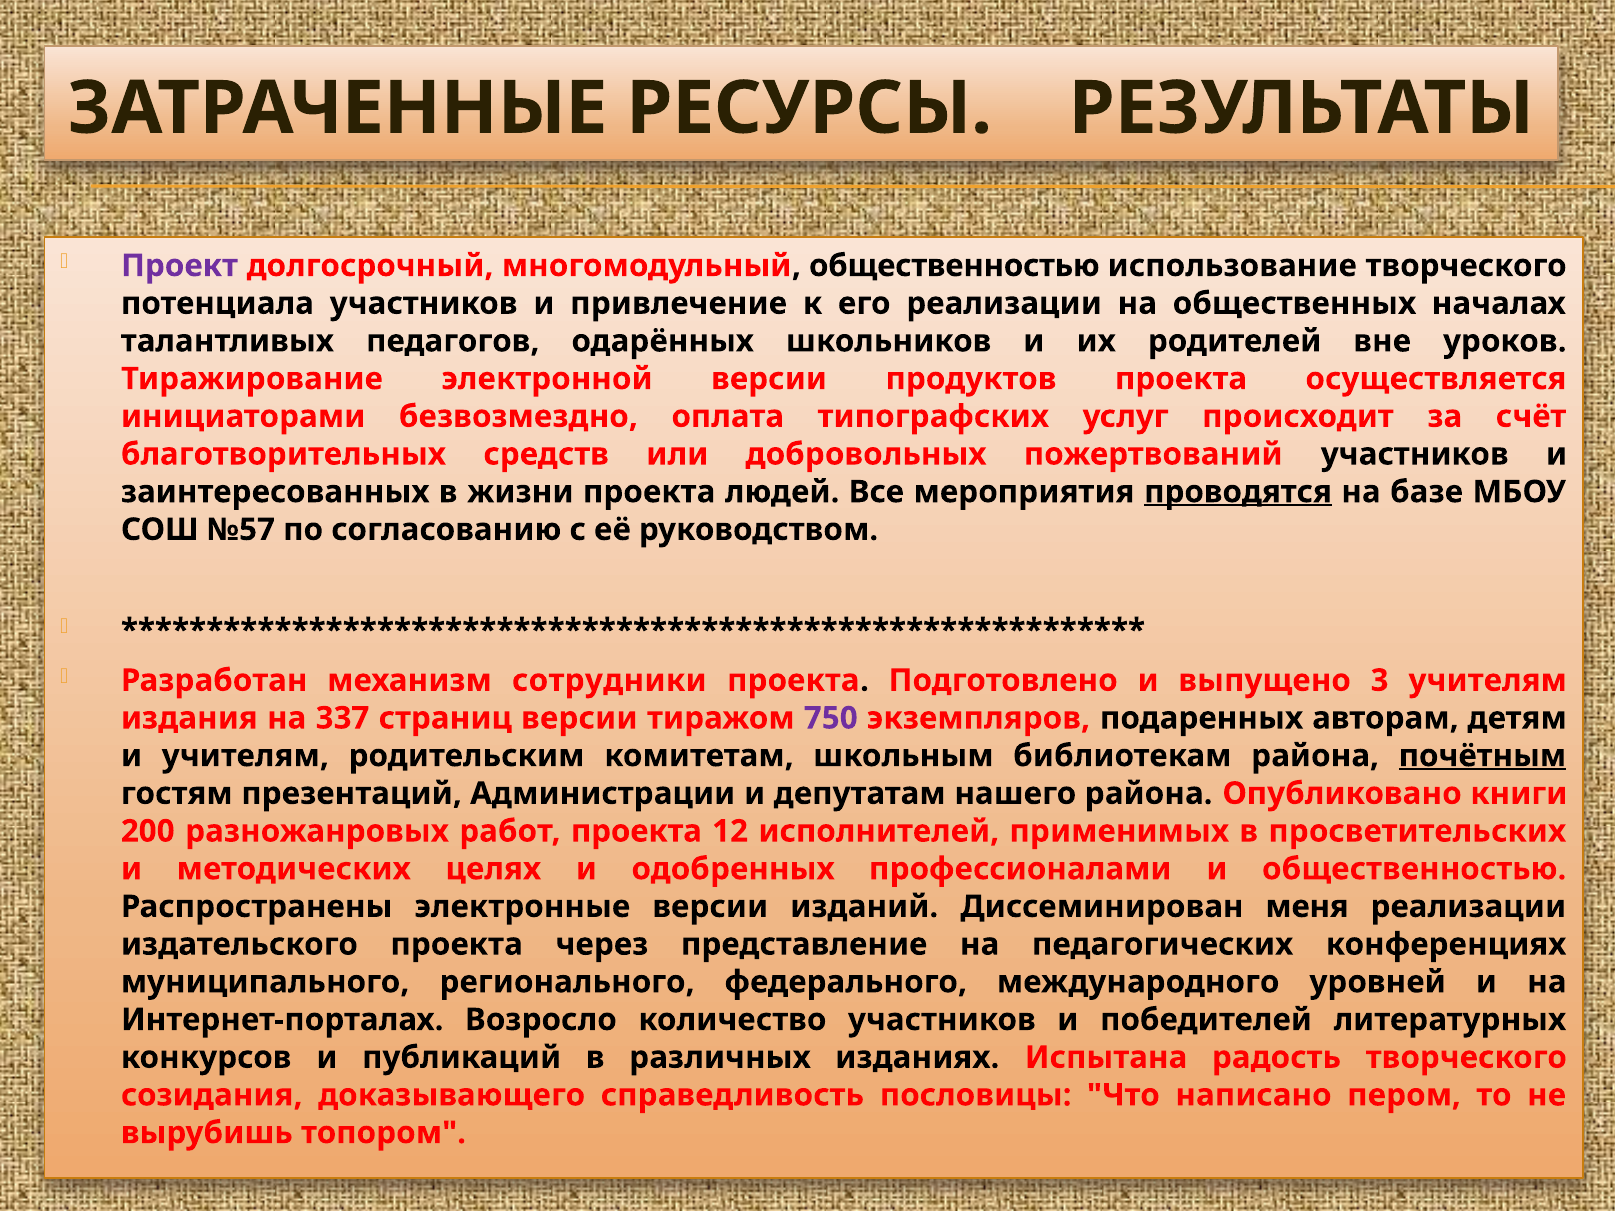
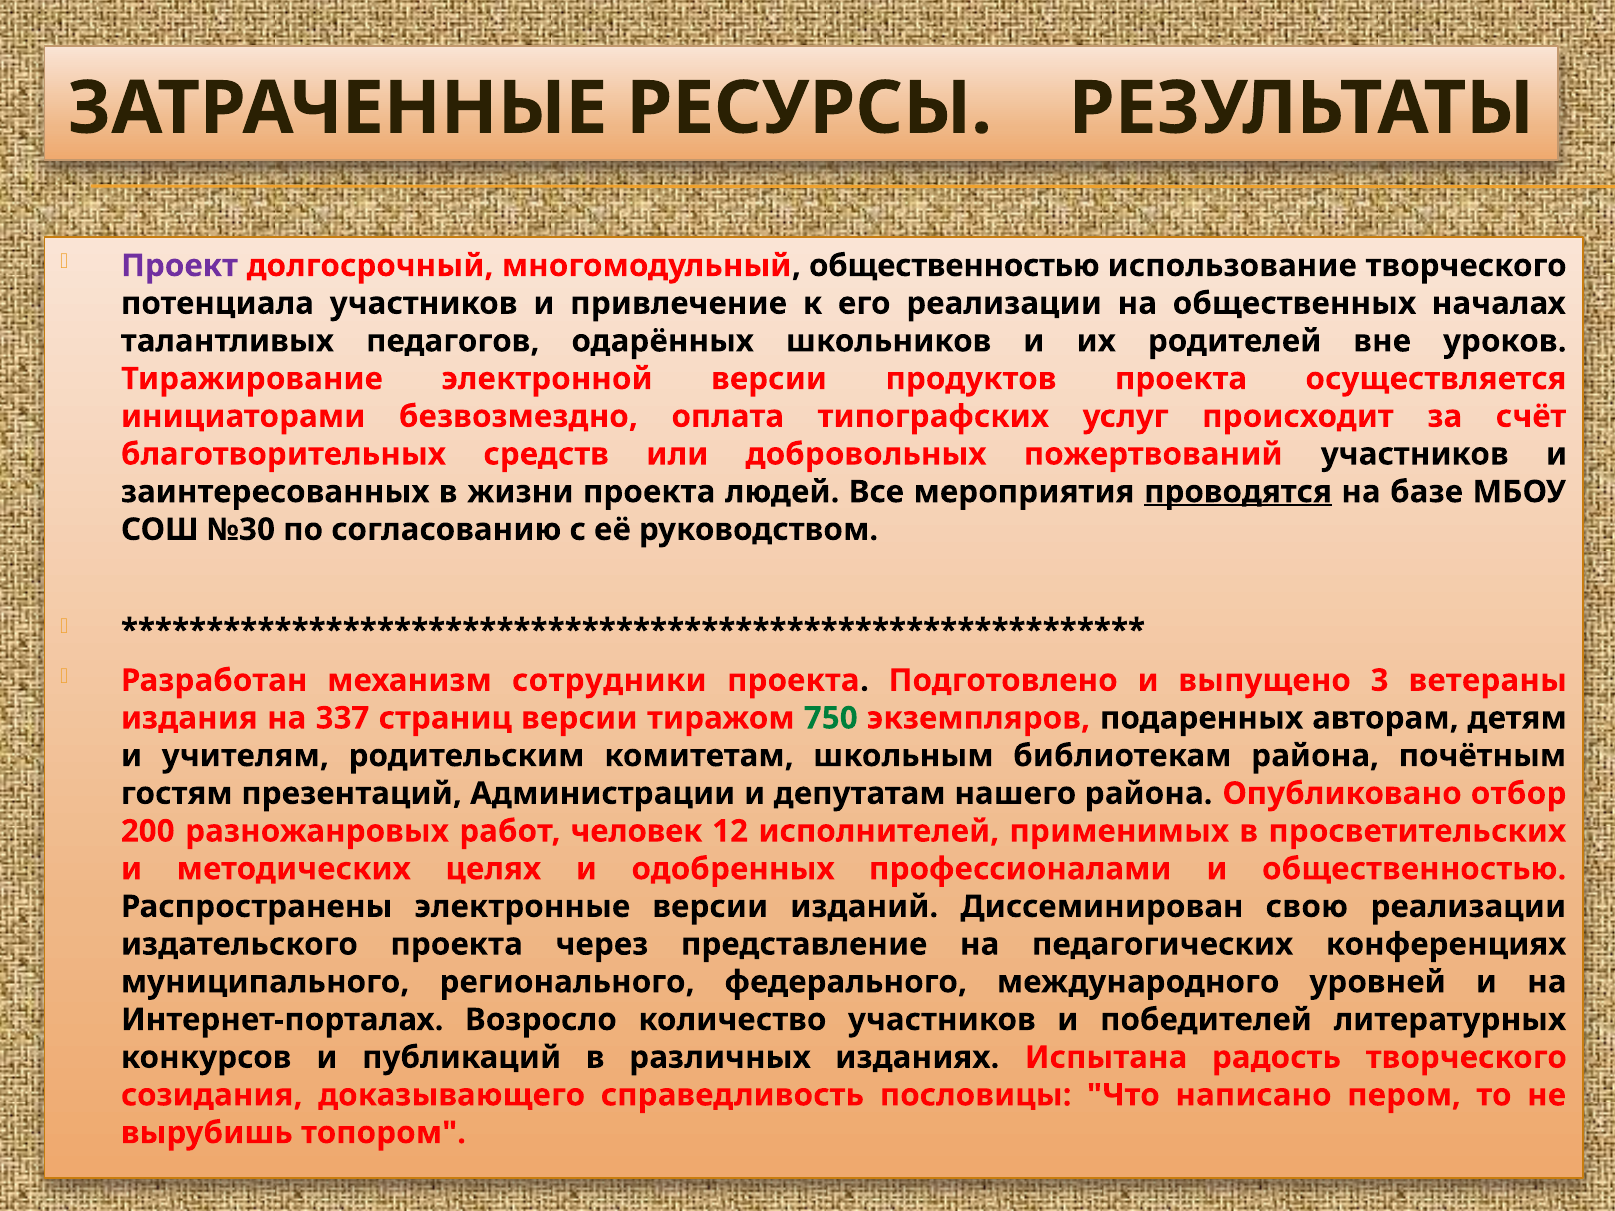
№57: №57 -> №30
3 учителям: учителям -> ветераны
750 colour: purple -> green
почётным underline: present -> none
книги: книги -> отбор
работ проекта: проекта -> человек
меня: меня -> свою
